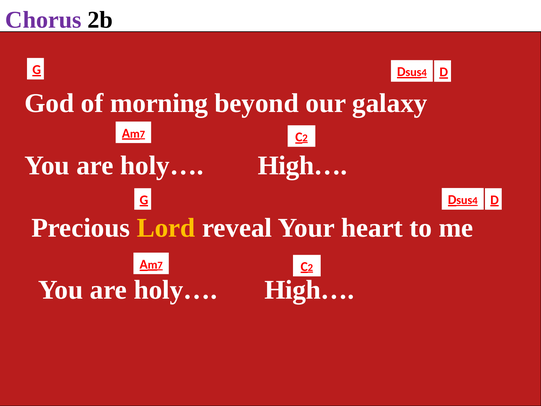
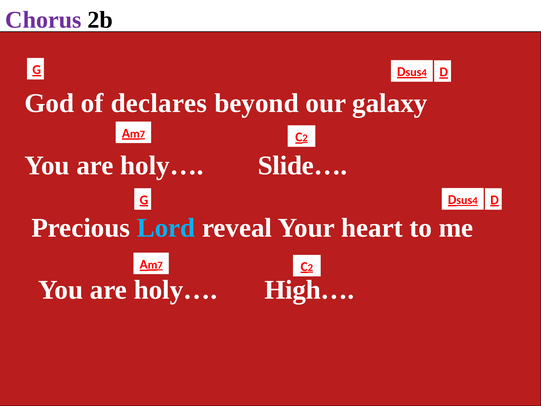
morning: morning -> declares
High… at (303, 165): High… -> Slide…
Lord colour: yellow -> light blue
